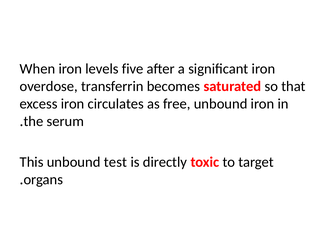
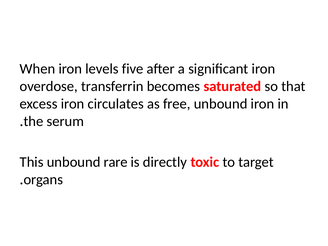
test: test -> rare
